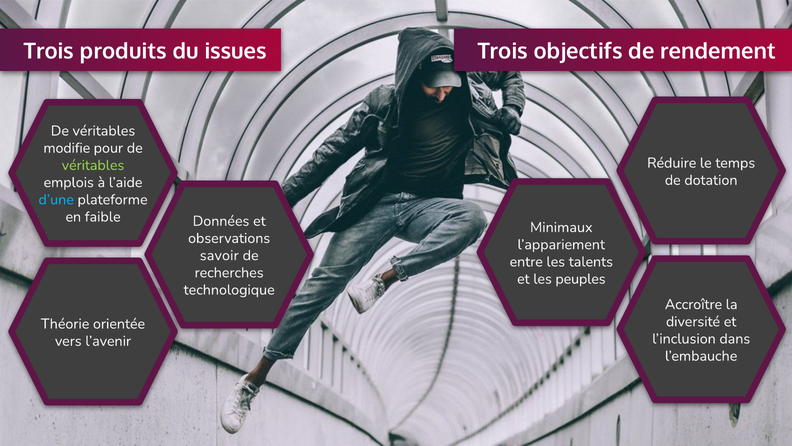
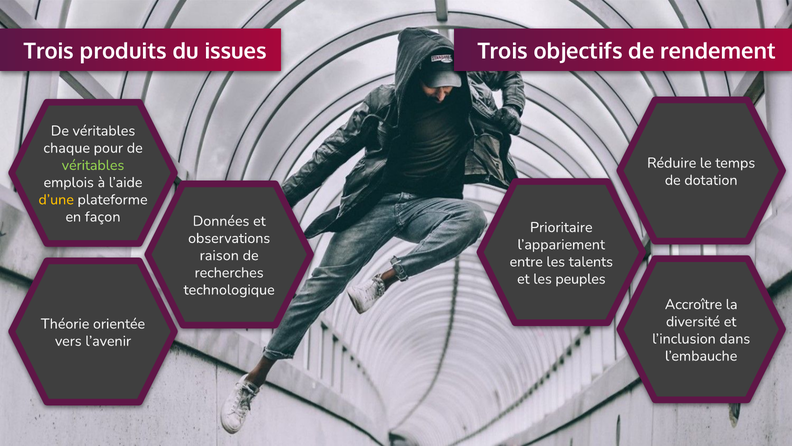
modifie: modifie -> chaque
d’une colour: light blue -> yellow
faible: faible -> façon
Minimaux: Minimaux -> Prioritaire
savoir: savoir -> raison
